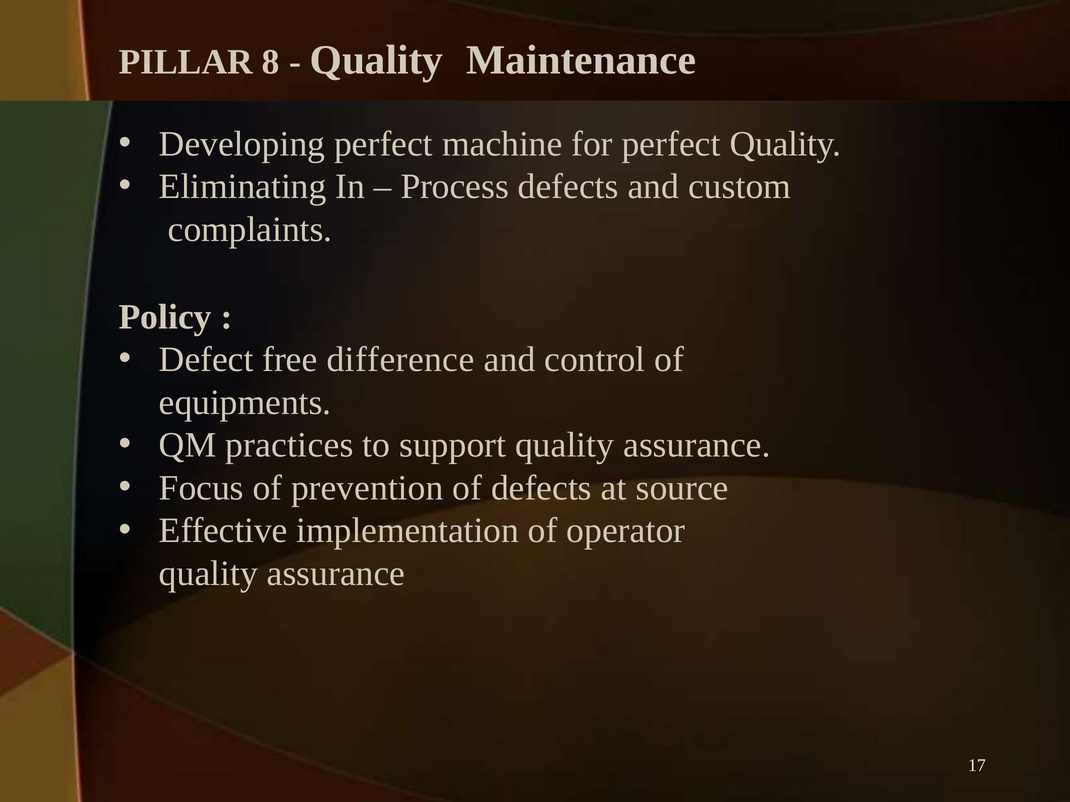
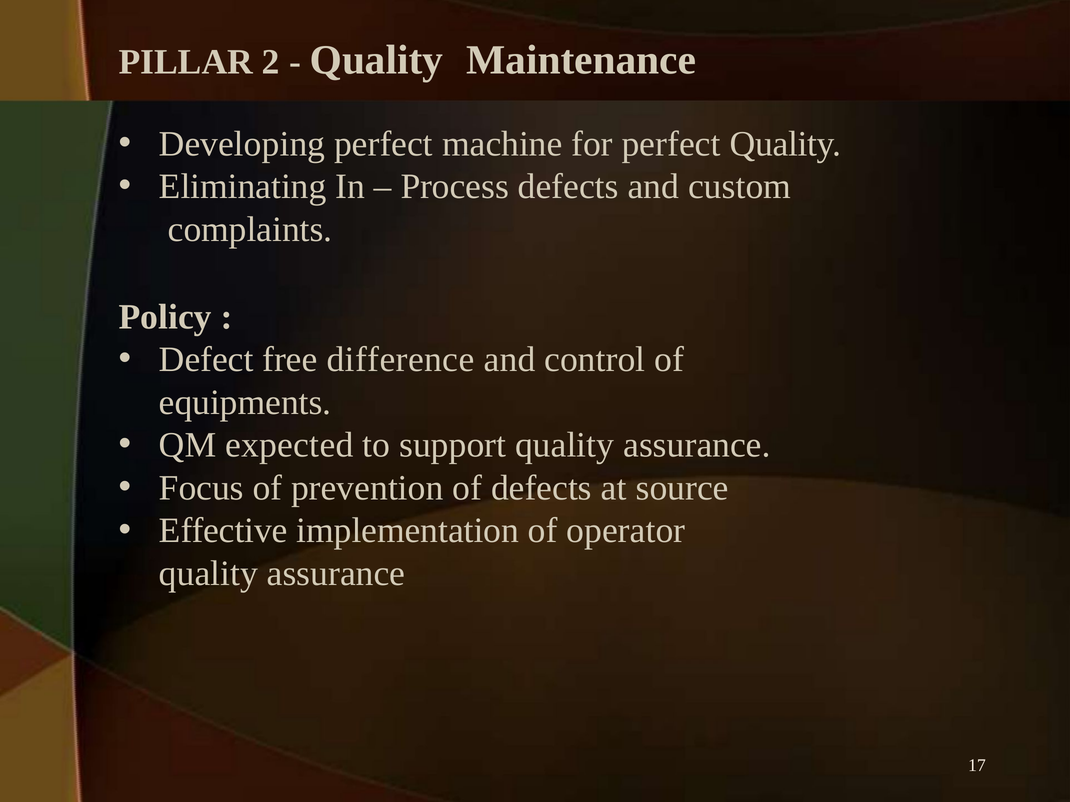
8: 8 -> 2
practices: practices -> expected
